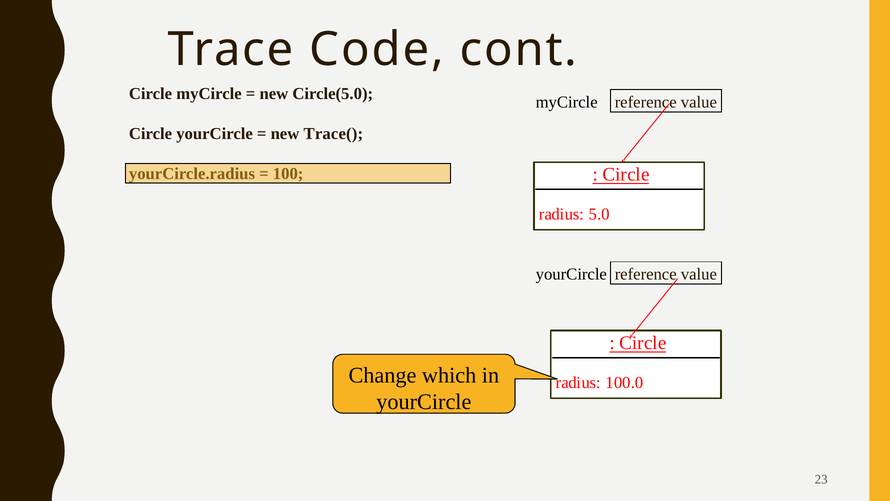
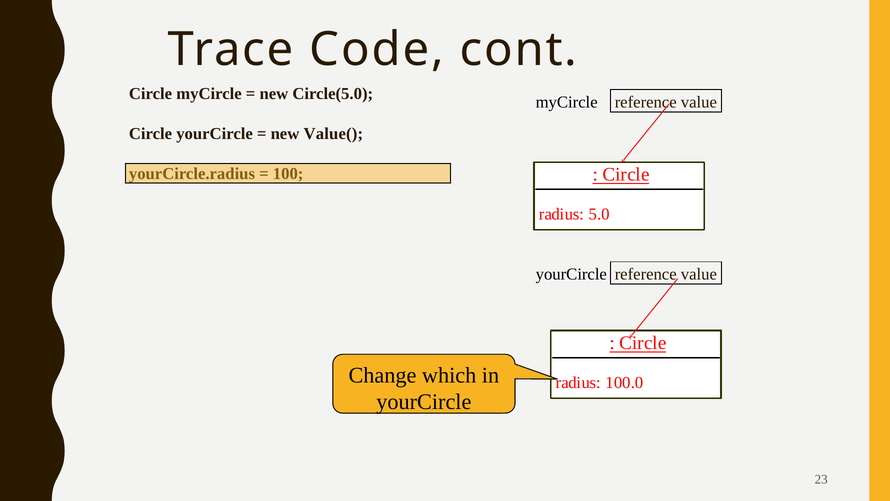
Trace(: Trace( -> Value(
